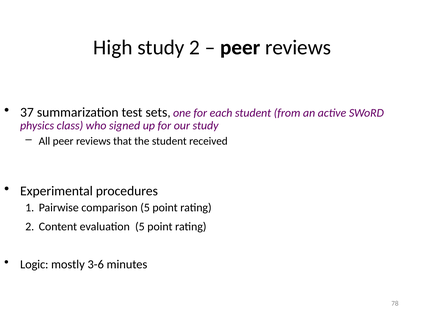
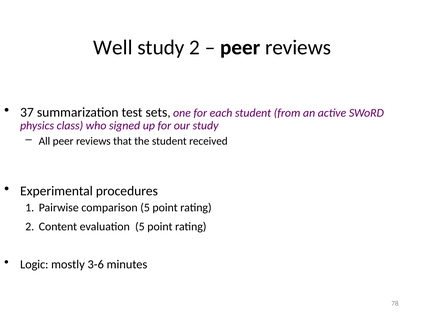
High: High -> Well
